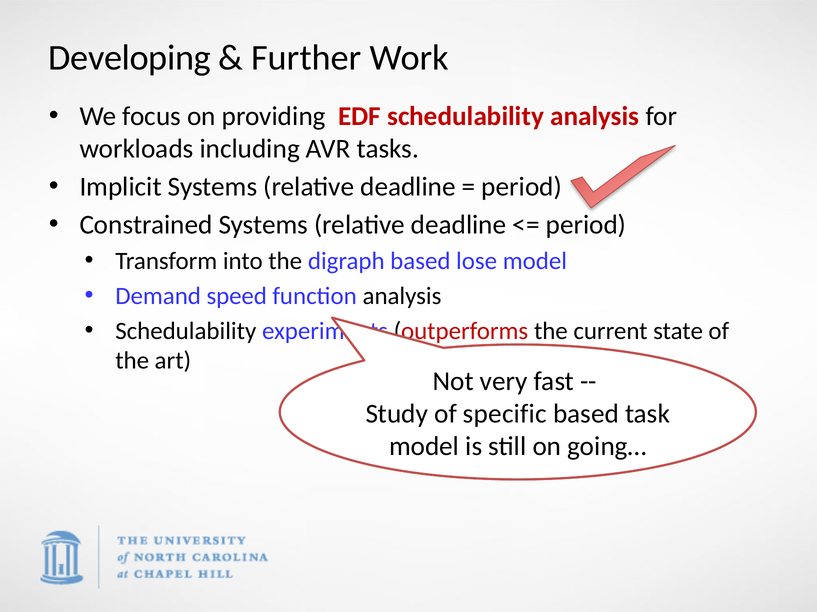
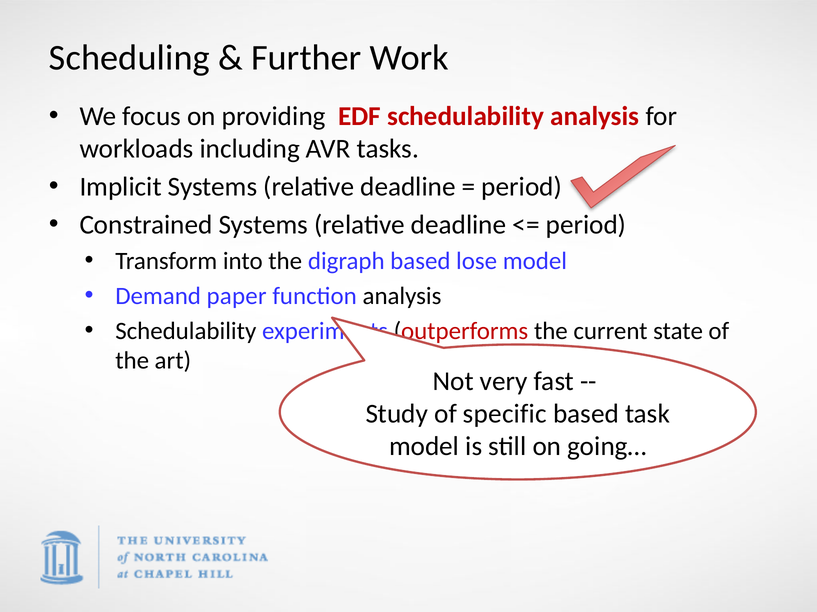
Developing: Developing -> Scheduling
speed: speed -> paper
